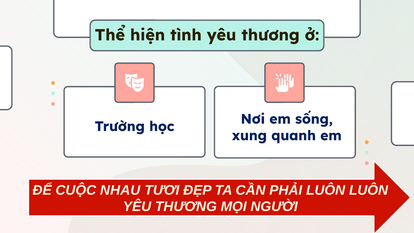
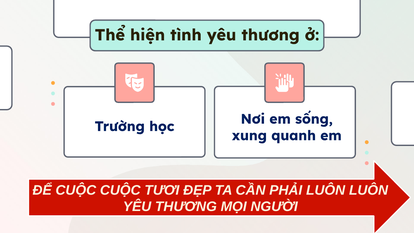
CUỘC NHAU: NHAU -> CUỘC
